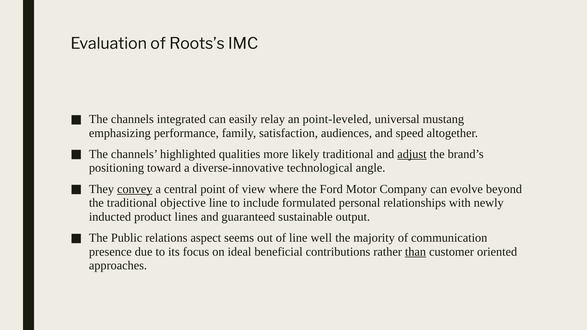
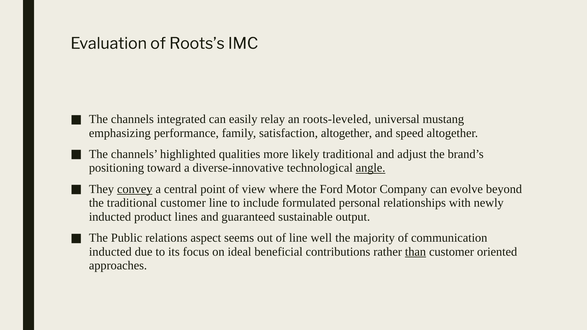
point-leveled: point-leveled -> roots-leveled
satisfaction audiences: audiences -> altogether
adjust underline: present -> none
angle underline: none -> present
traditional objective: objective -> customer
presence at (110, 252): presence -> inducted
